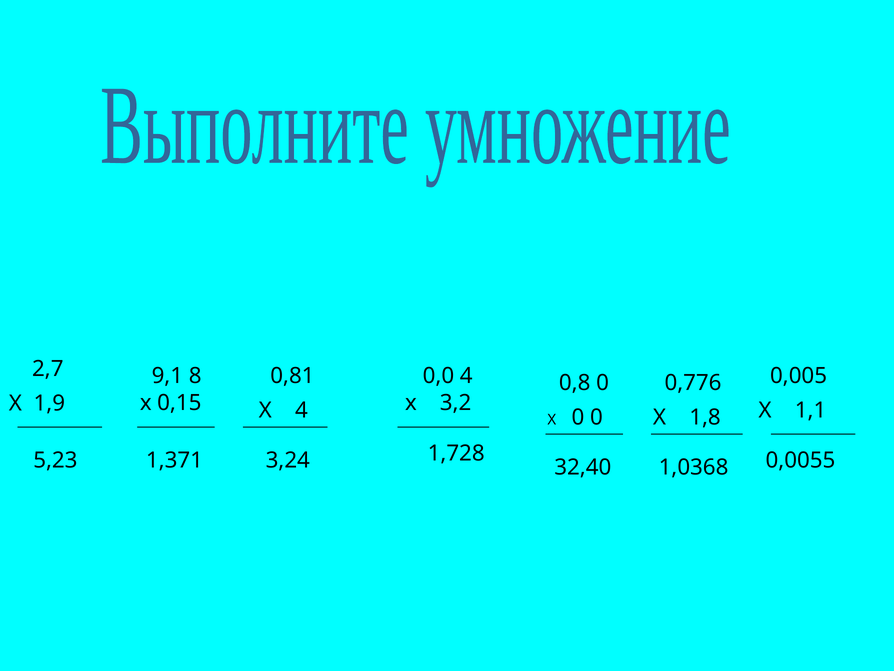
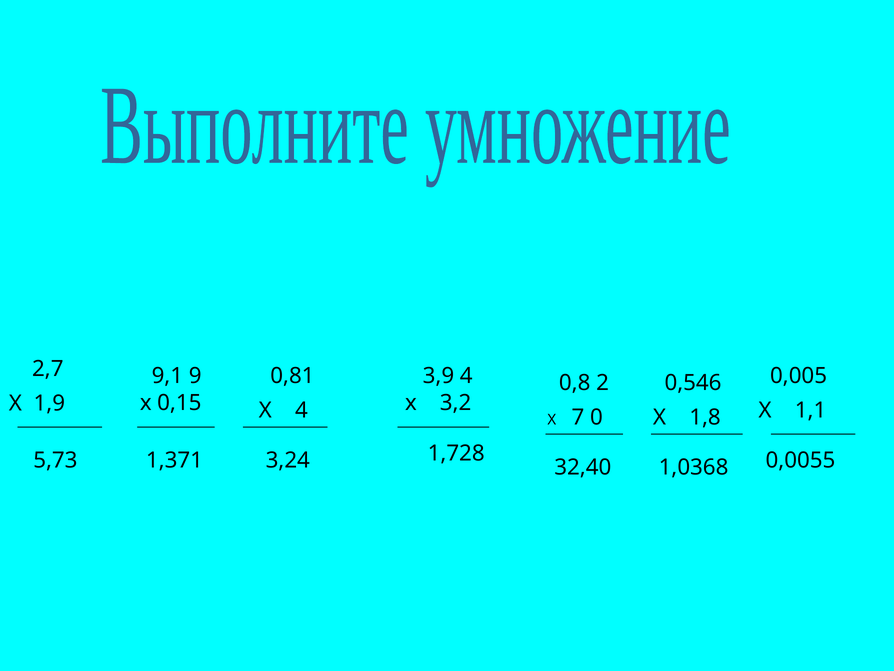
8: 8 -> 9
0,0: 0,0 -> 3,9
0,8 0: 0 -> 2
0,776: 0,776 -> 0,546
Х 0: 0 -> 7
5,23: 5,23 -> 5,73
